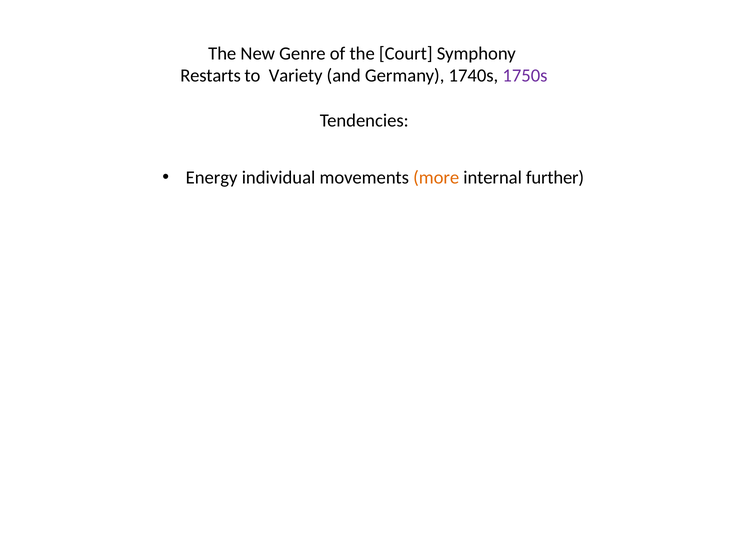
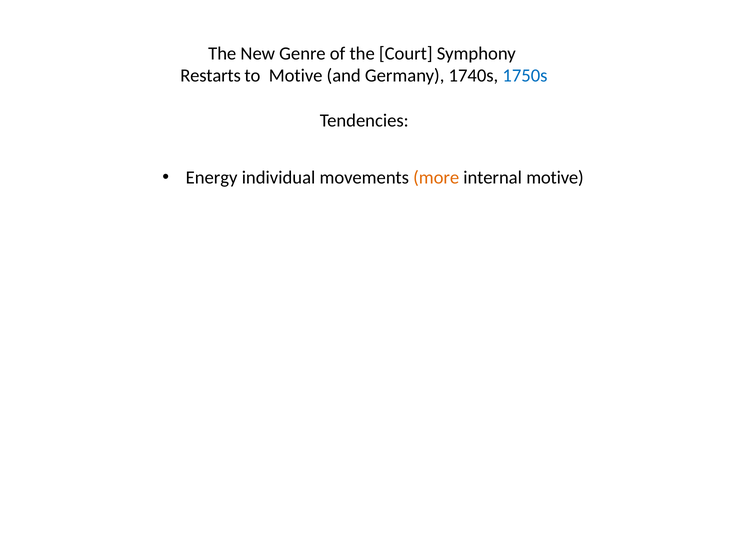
to Variety: Variety -> Motive
1750s colour: purple -> blue
internal further: further -> motive
